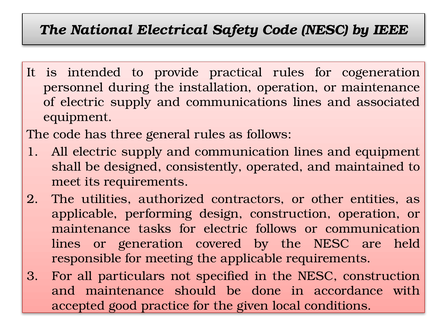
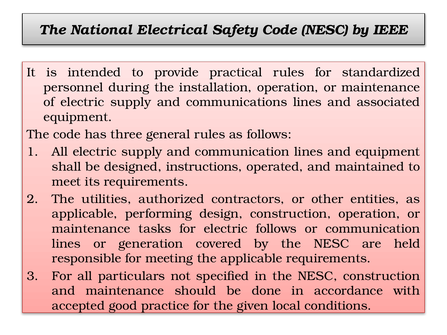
cogeneration: cogeneration -> standardized
consistently: consistently -> instructions
